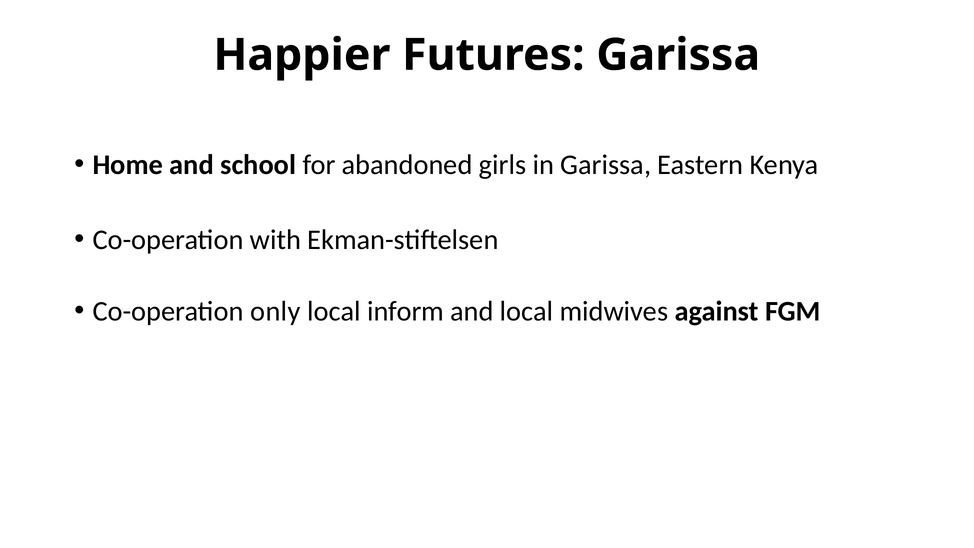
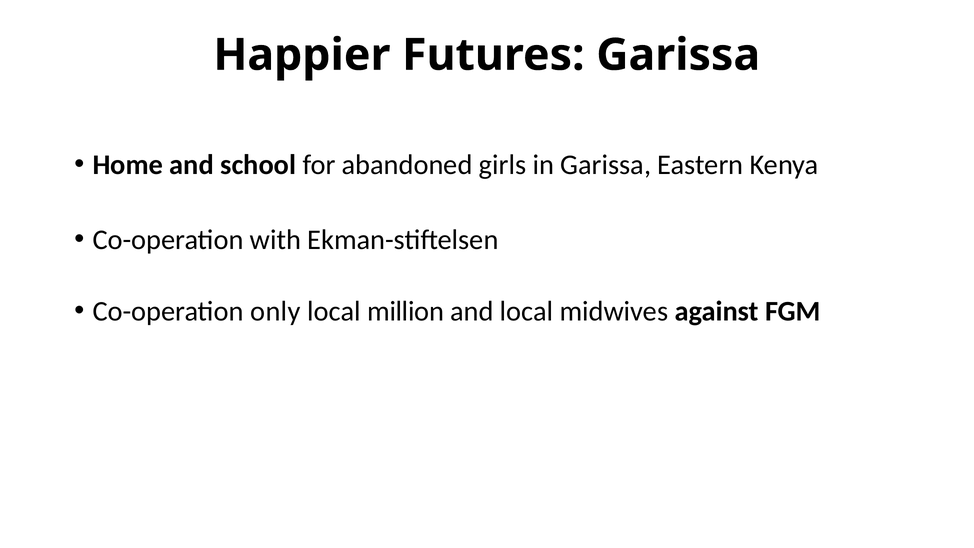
inform: inform -> million
